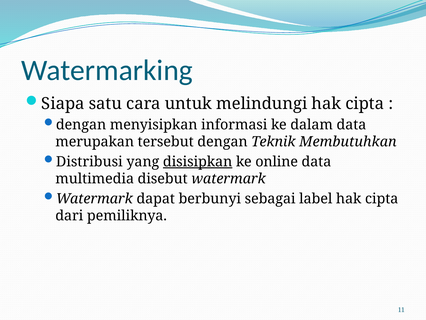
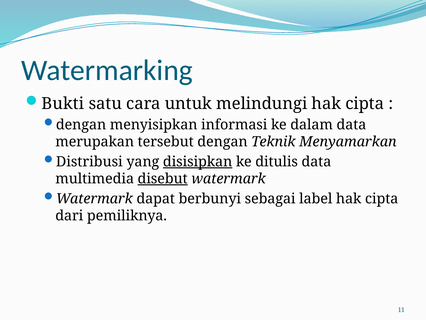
Siapa: Siapa -> Bukti
Membutuhkan: Membutuhkan -> Menyamarkan
online: online -> ditulis
disebut underline: none -> present
